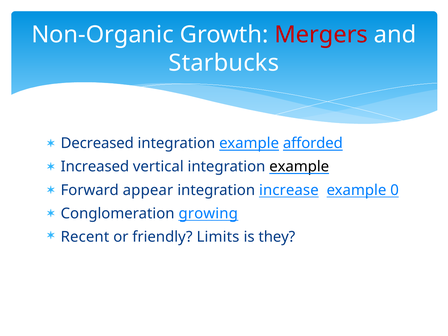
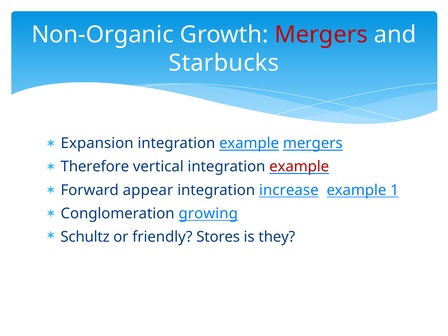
Decreased: Decreased -> Expansion
example afforded: afforded -> mergers
Increased: Increased -> Therefore
example at (299, 167) colour: black -> red
0: 0 -> 1
Recent: Recent -> Schultz
Limits: Limits -> Stores
